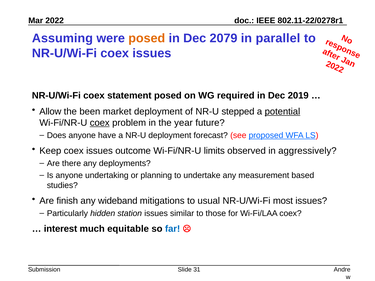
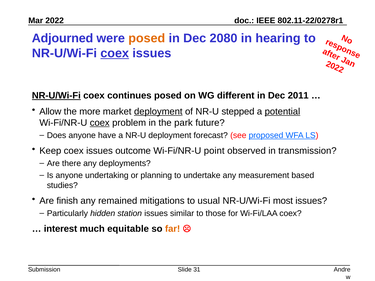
Assuming: Assuming -> Adjourned
2079: 2079 -> 2080
parallel: parallel -> hearing
coex at (115, 53) underline: none -> present
NR-U/Wi-Fi at (56, 96) underline: none -> present
statement: statement -> continues
required: required -> different
2019: 2019 -> 2011
been: been -> more
deployment at (158, 112) underline: none -> present
year: year -> park
limits: limits -> point
aggressively: aggressively -> transmission
wideband: wideband -> remained
far colour: blue -> orange
